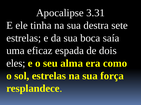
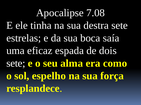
3.31: 3.31 -> 7.08
eles at (16, 64): eles -> sete
sol estrelas: estrelas -> espelho
